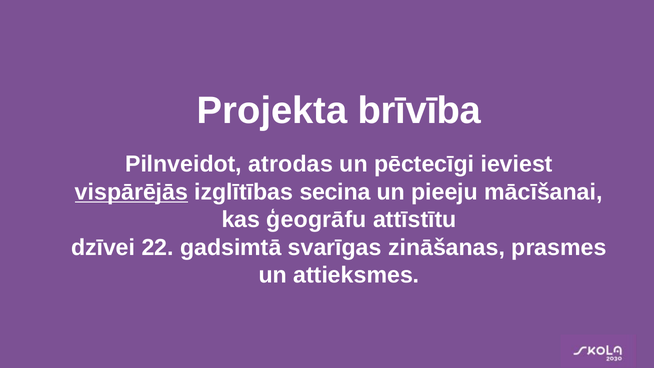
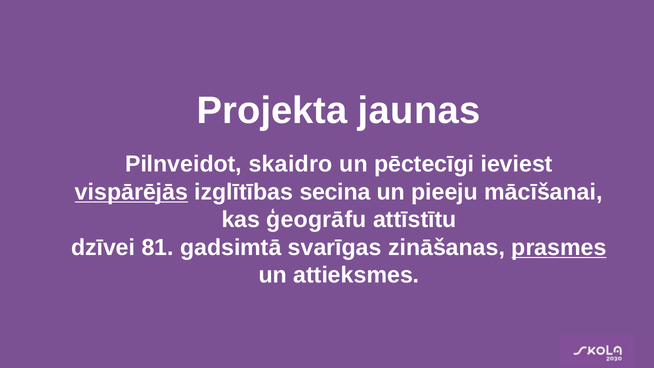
brīvība: brīvība -> jaunas
atrodas: atrodas -> skaidro
22: 22 -> 81
prasmes underline: none -> present
